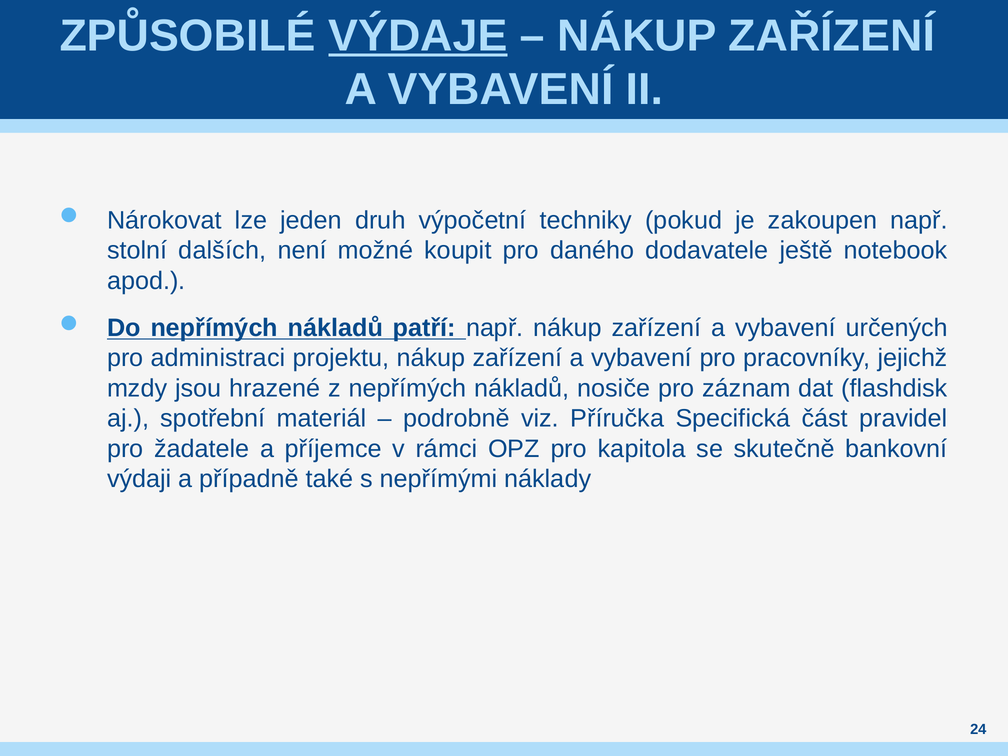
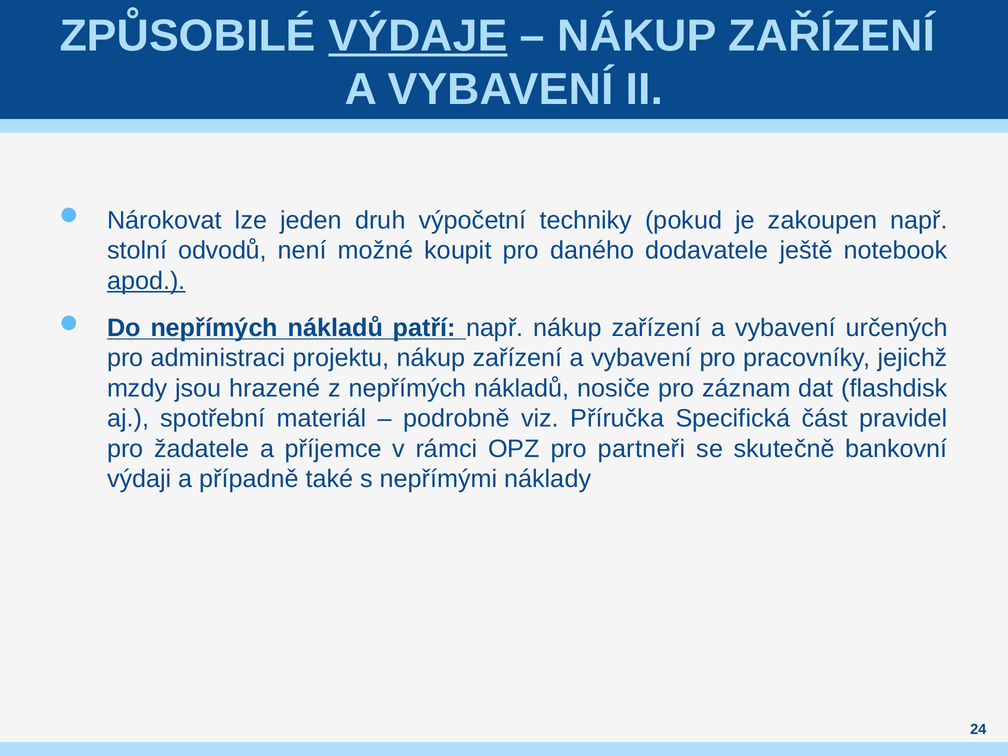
dalších: dalších -> odvodů
apod underline: none -> present
kapitola: kapitola -> partneři
